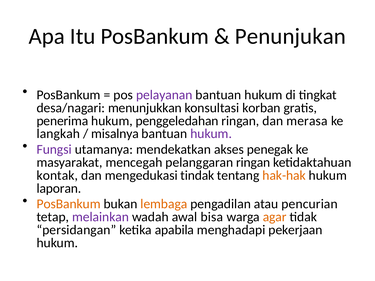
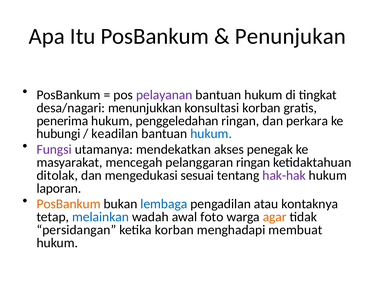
merasa: merasa -> perkara
langkah: langkah -> hubungi
misalnya: misalnya -> keadilan
hukum at (211, 134) colour: purple -> blue
kontak: kontak -> ditolak
tindak: tindak -> sesuai
hak-hak colour: orange -> purple
lembaga colour: orange -> blue
pencurian: pencurian -> kontaknya
melainkan colour: purple -> blue
bisa: bisa -> foto
ketika apabila: apabila -> korban
pekerjaan: pekerjaan -> membuat
